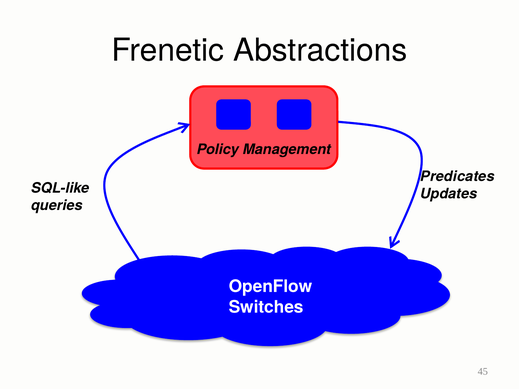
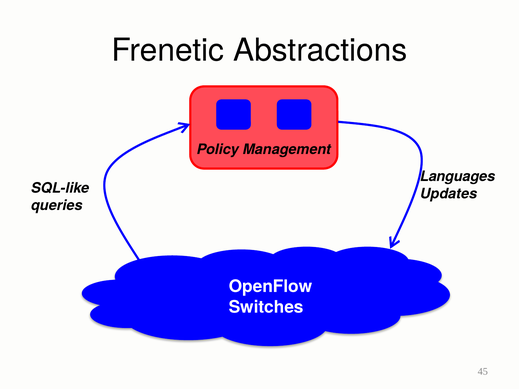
Predicates: Predicates -> Languages
